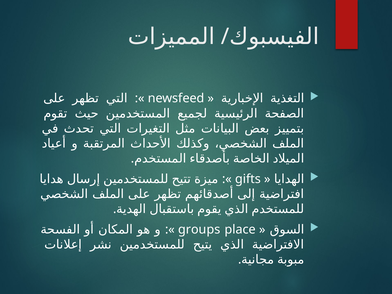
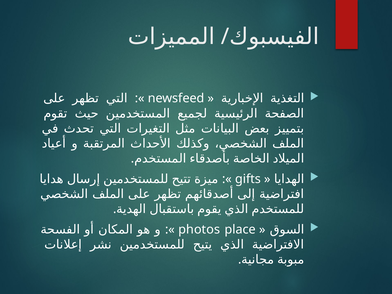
groups: groups -> photos
